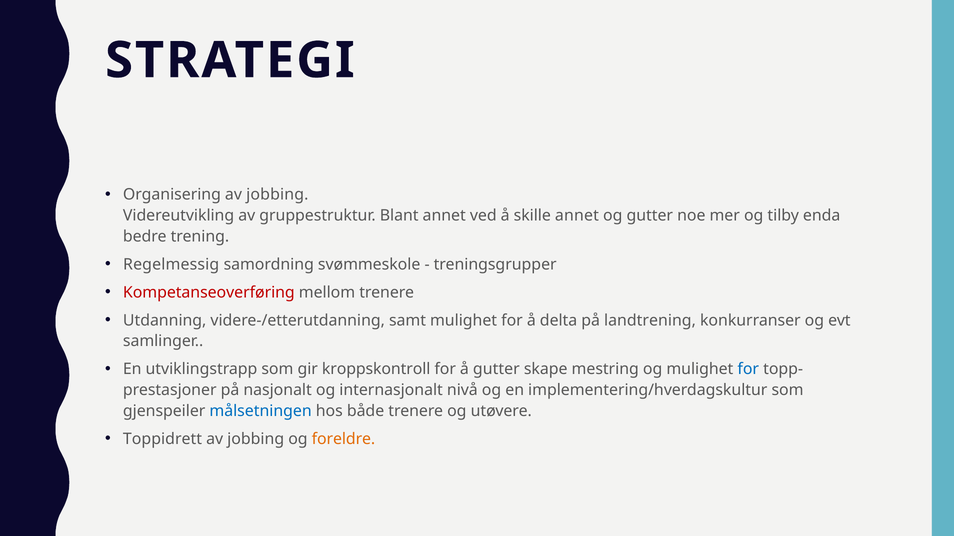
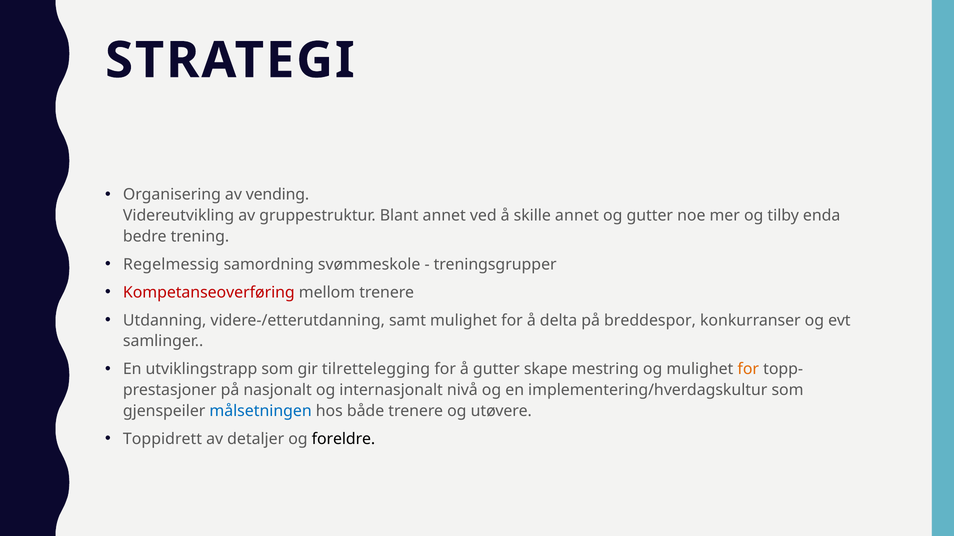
Organisering av jobbing: jobbing -> vending
landtrening: landtrening -> breddespor
kroppskontroll: kroppskontroll -> tilrettelegging
for at (748, 370) colour: blue -> orange
jobbing at (256, 439): jobbing -> detaljer
foreldre colour: orange -> black
